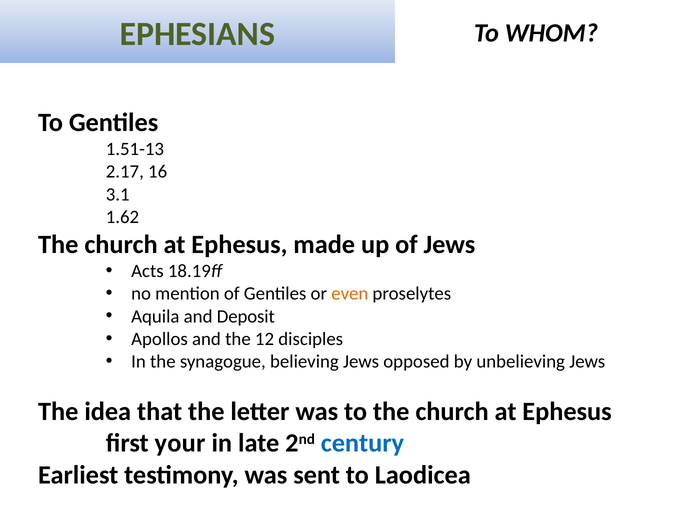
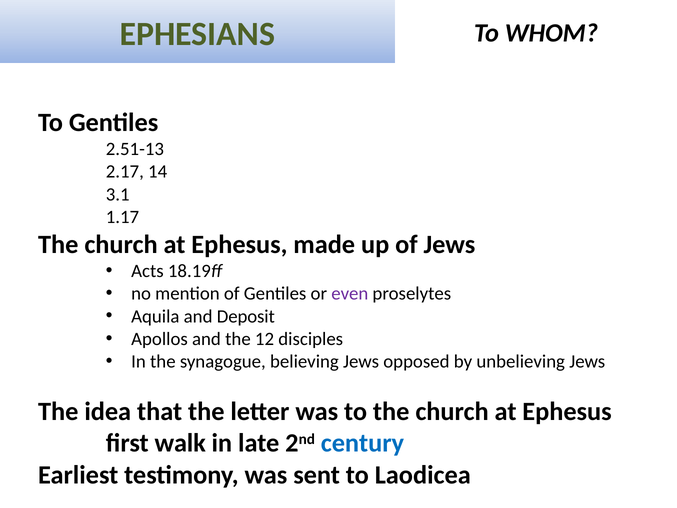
1.51-13: 1.51-13 -> 2.51-13
16: 16 -> 14
1.62: 1.62 -> 1.17
even colour: orange -> purple
your: your -> walk
